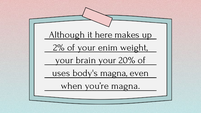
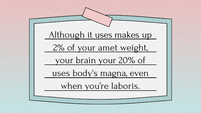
it here: here -> uses
enim: enim -> amet
you’re magna: magna -> laboris
